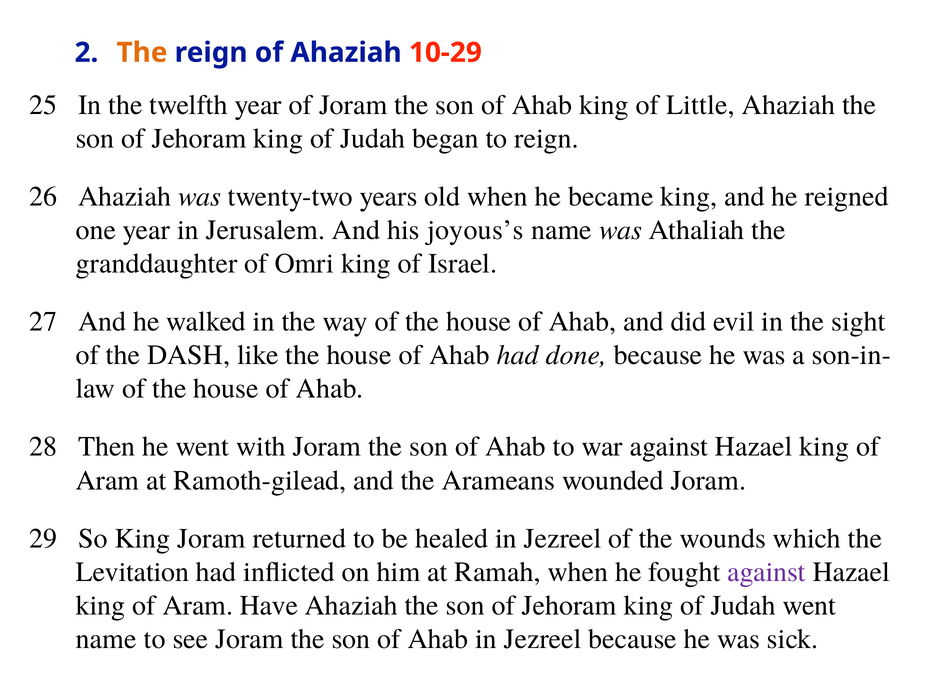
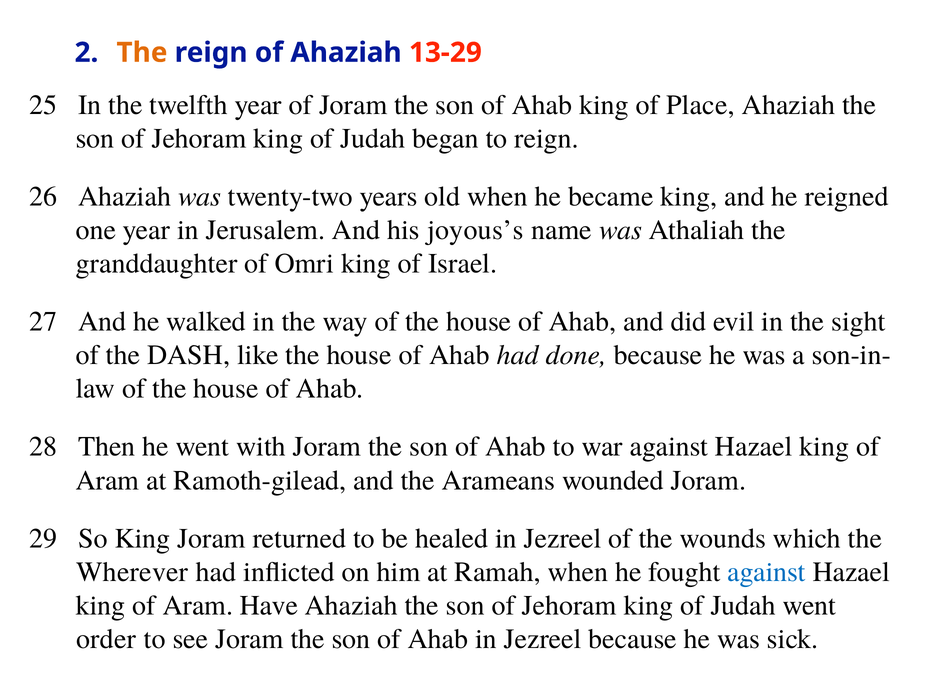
10-29: 10-29 -> 13-29
Little: Little -> Place
Levitation: Levitation -> Wherever
against at (766, 572) colour: purple -> blue
name at (106, 639): name -> order
